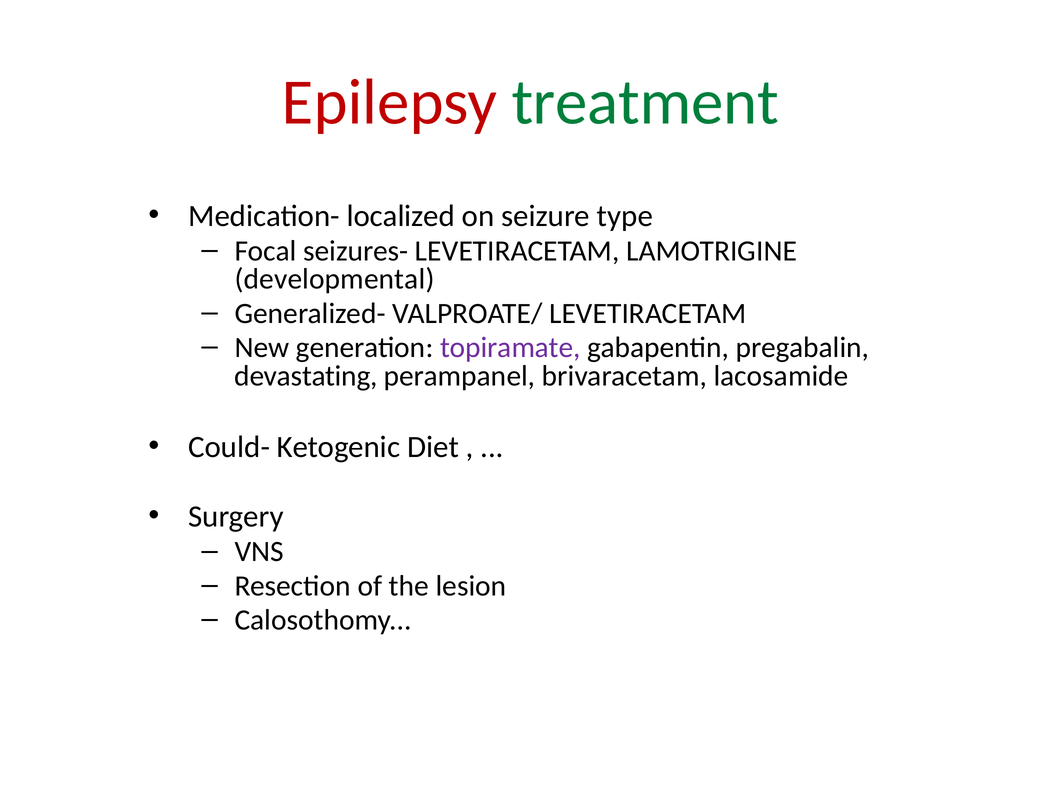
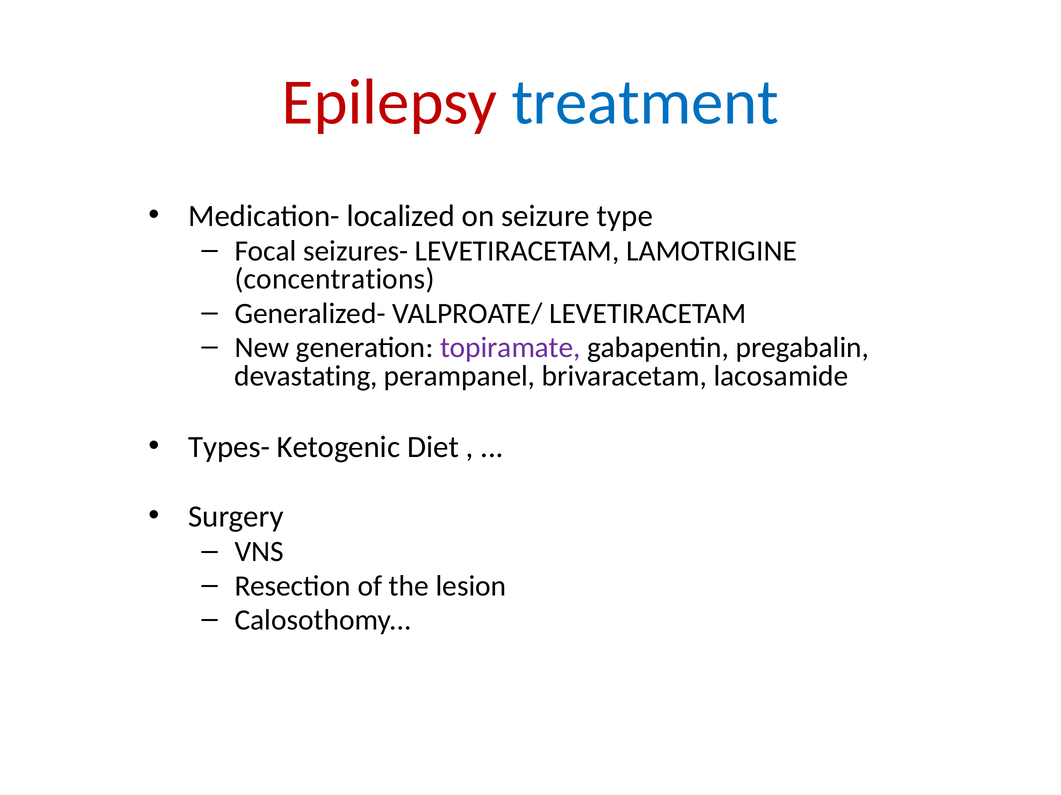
treatment colour: green -> blue
developmental: developmental -> concentrations
Could-: Could- -> Types-
